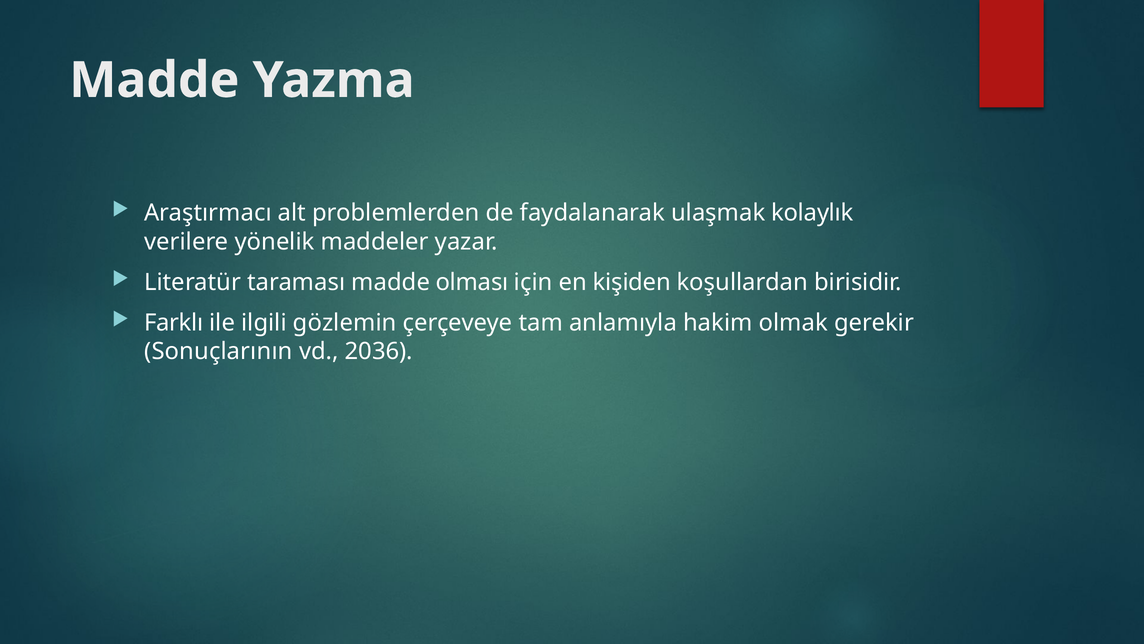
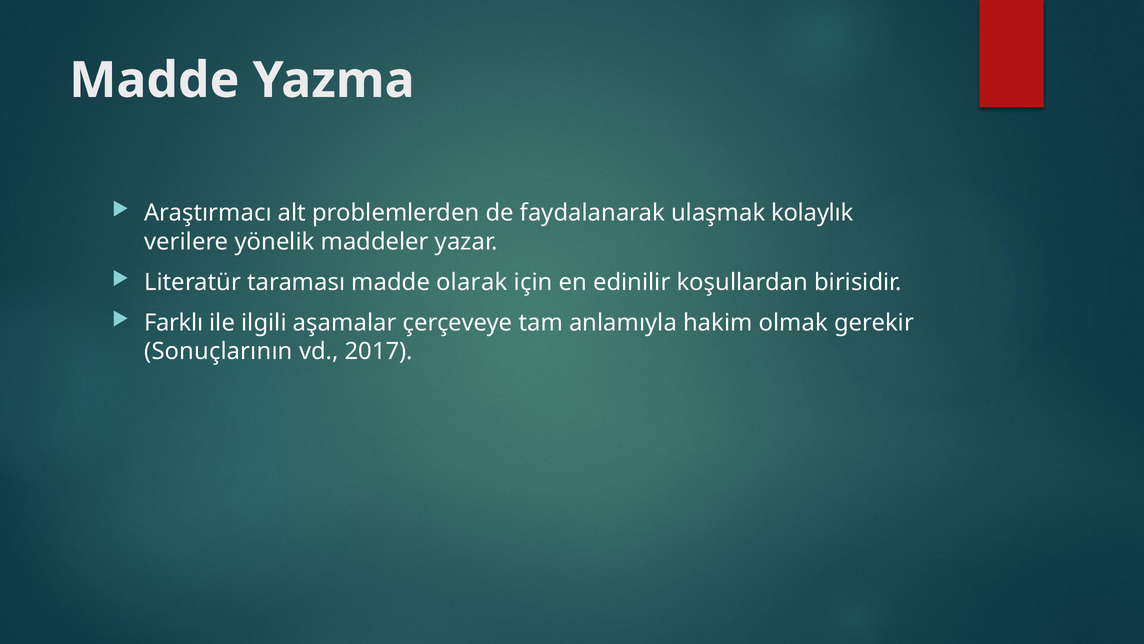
olması: olması -> olarak
kişiden: kişiden -> edinilir
gözlemin: gözlemin -> aşamalar
2036: 2036 -> 2017
